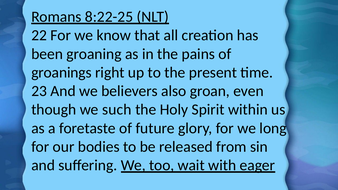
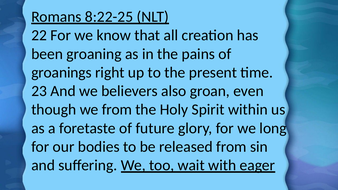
we such: such -> from
